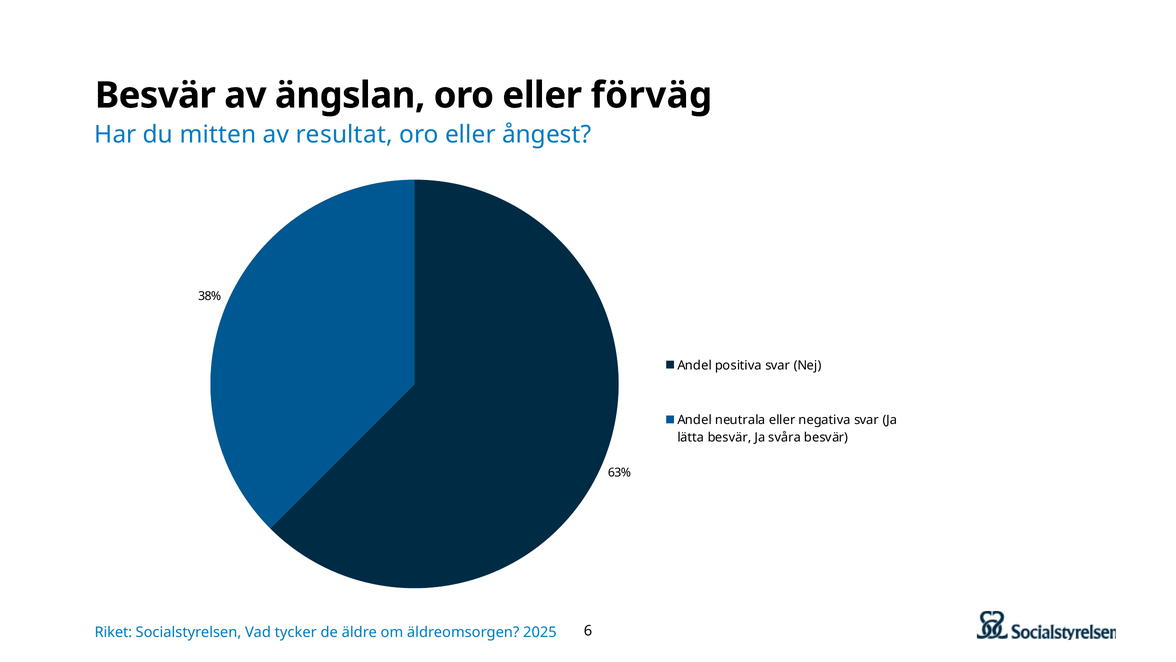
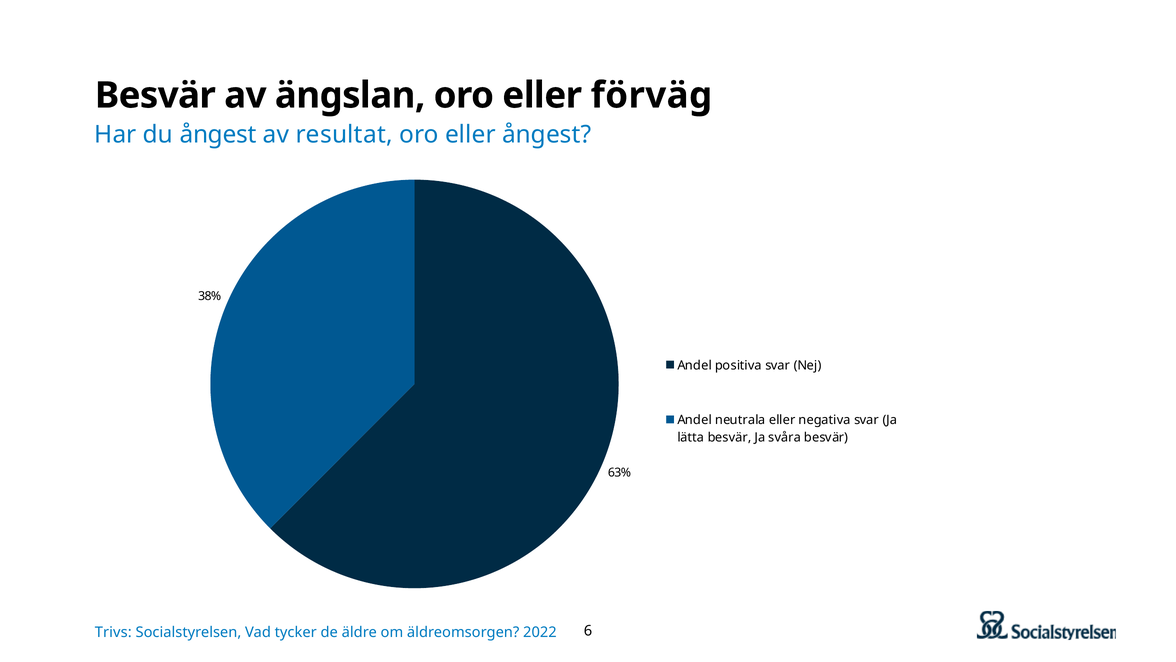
du mitten: mitten -> ångest
Riket: Riket -> Trivs
2025: 2025 -> 2022
